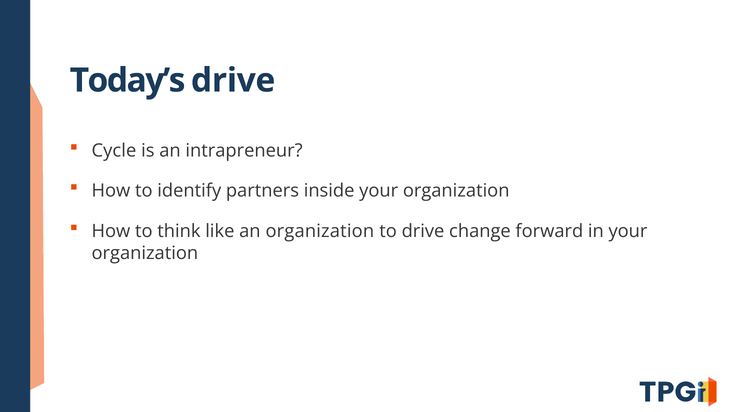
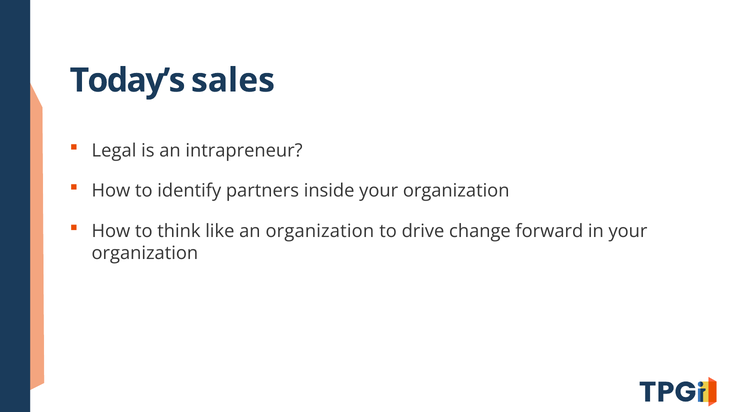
Today’s drive: drive -> sales
Cycle: Cycle -> Legal
